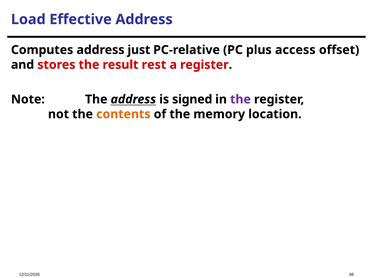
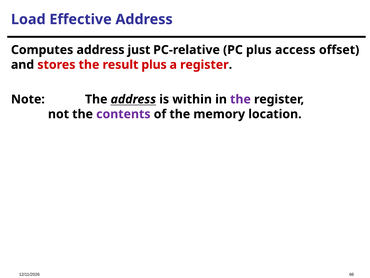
result rest: rest -> plus
signed: signed -> within
contents colour: orange -> purple
